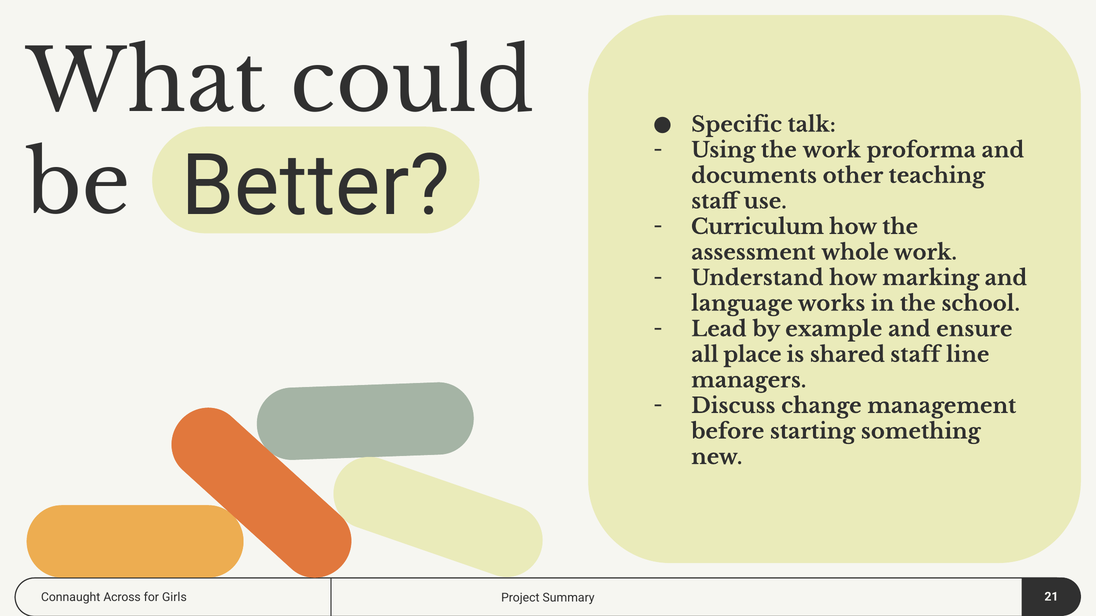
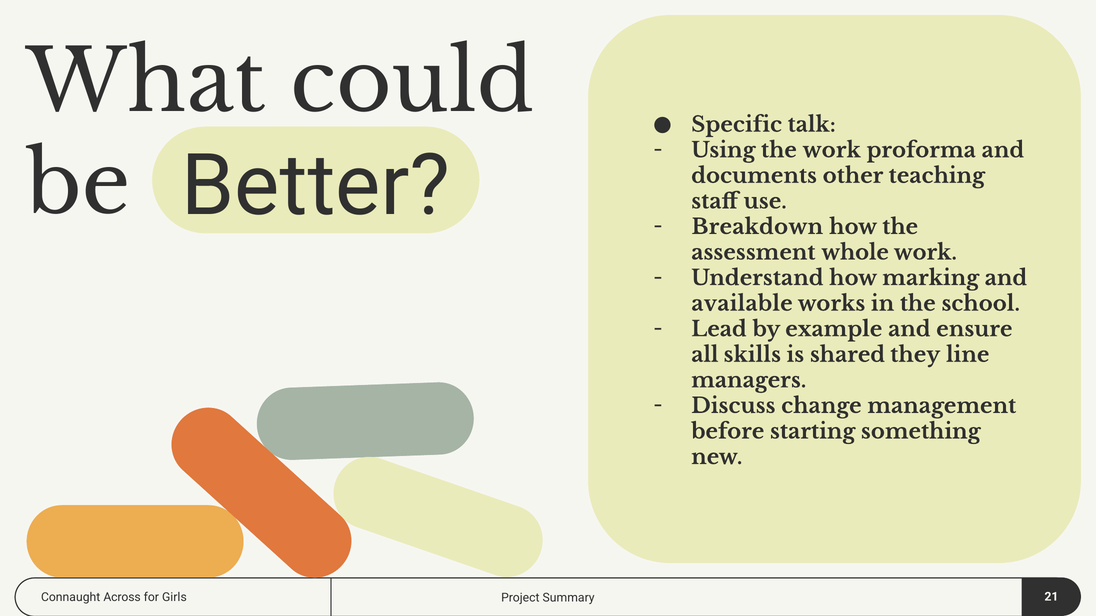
Curriculum: Curriculum -> Breakdown
language: language -> available
place: place -> skills
shared staff: staff -> they
